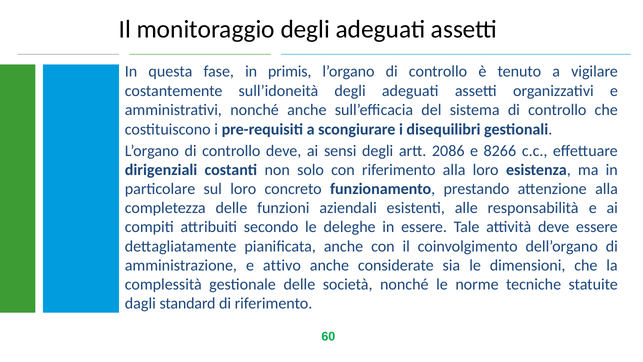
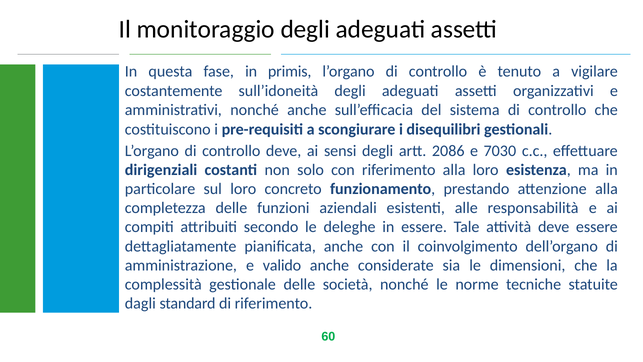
8266: 8266 -> 7030
attivo: attivo -> valido
